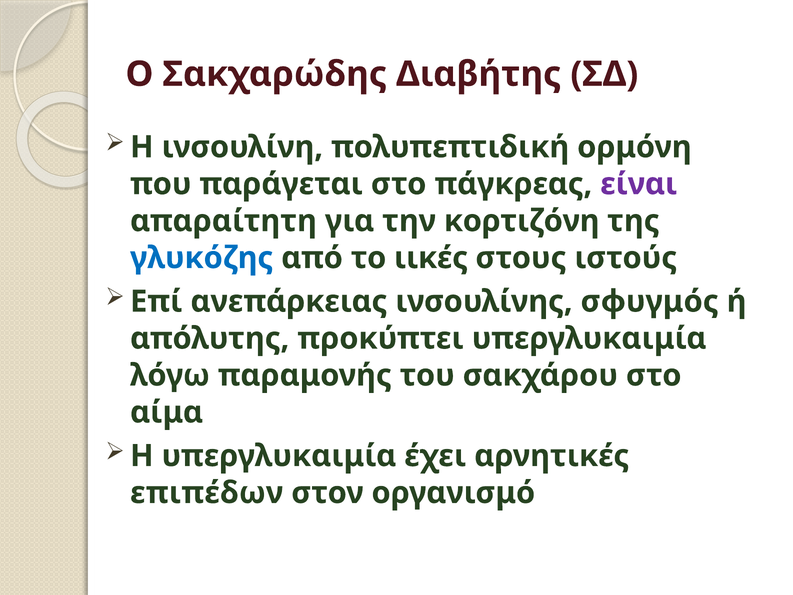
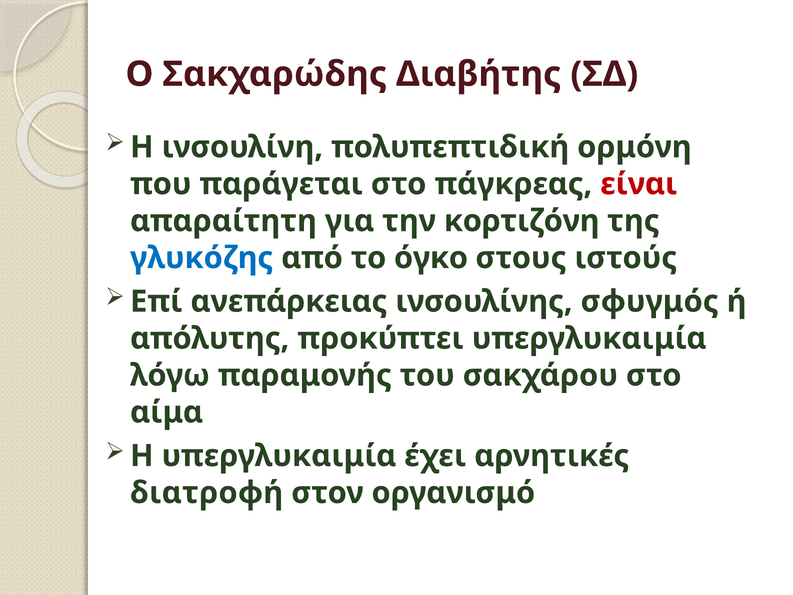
είναι colour: purple -> red
ιικές: ιικές -> όγκο
επιπέδων: επιπέδων -> διατροφή
